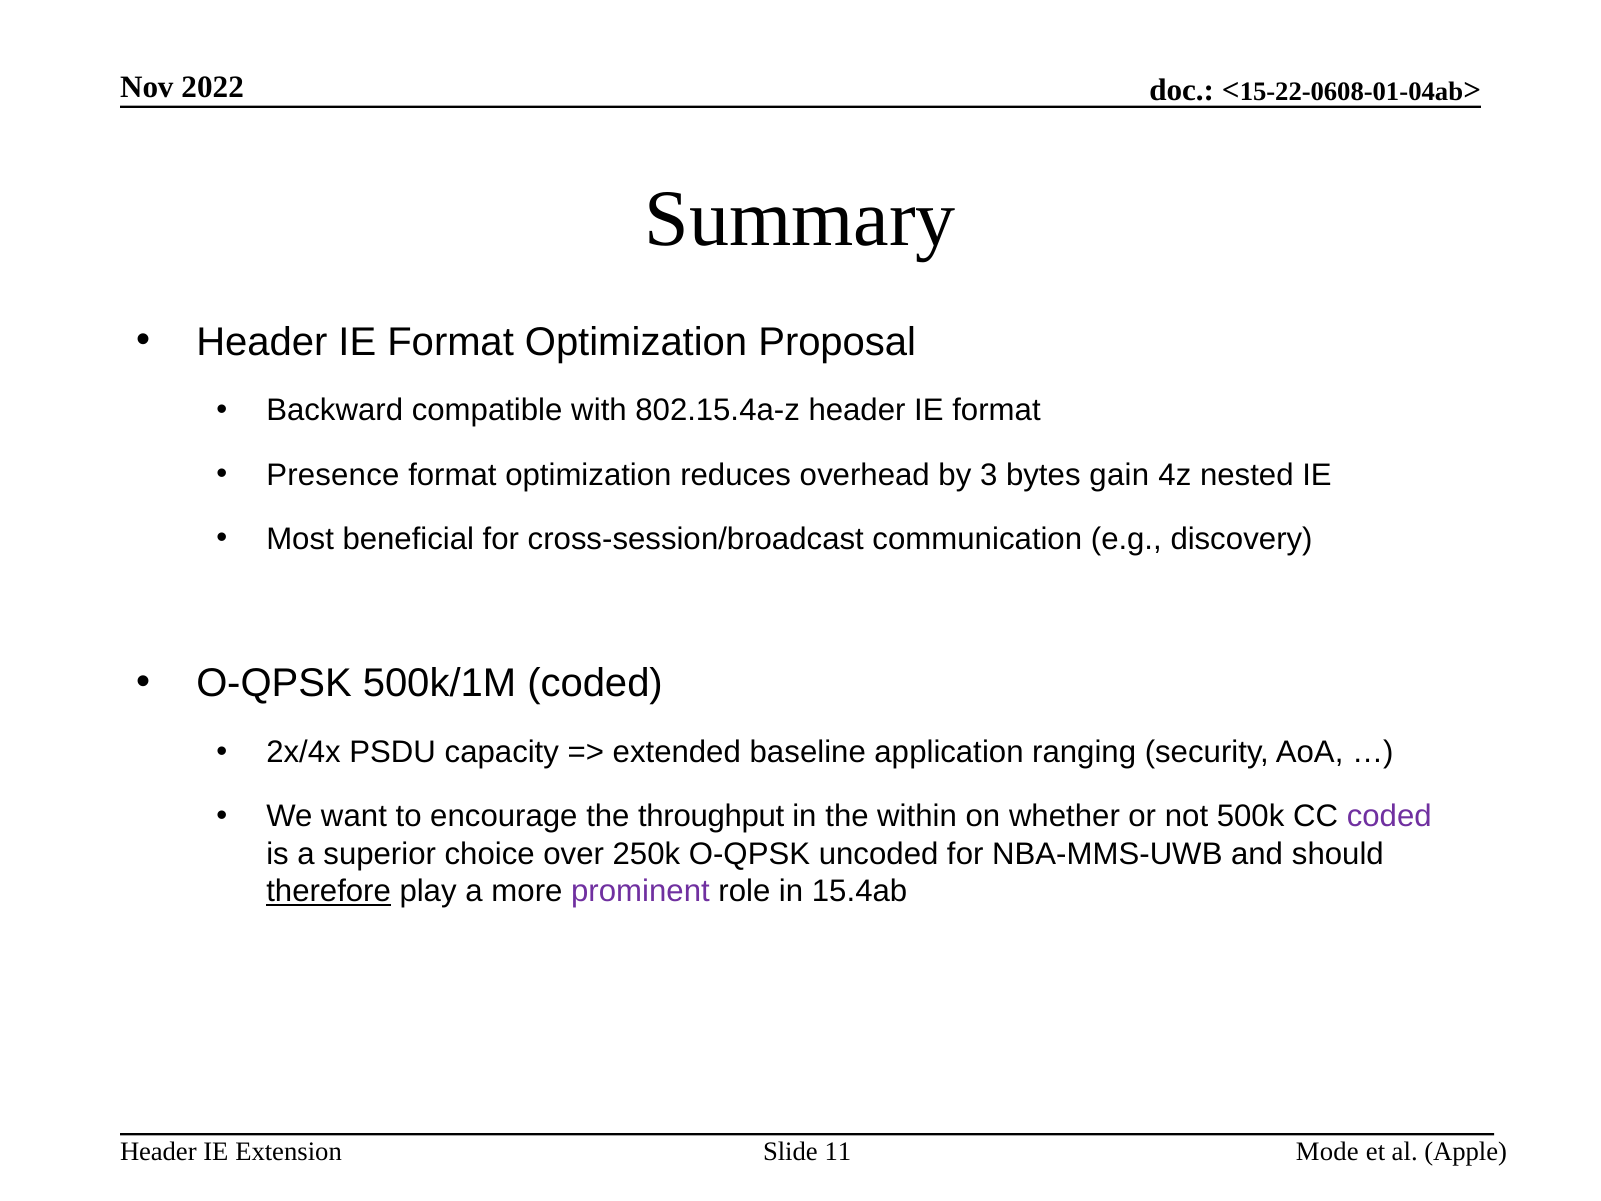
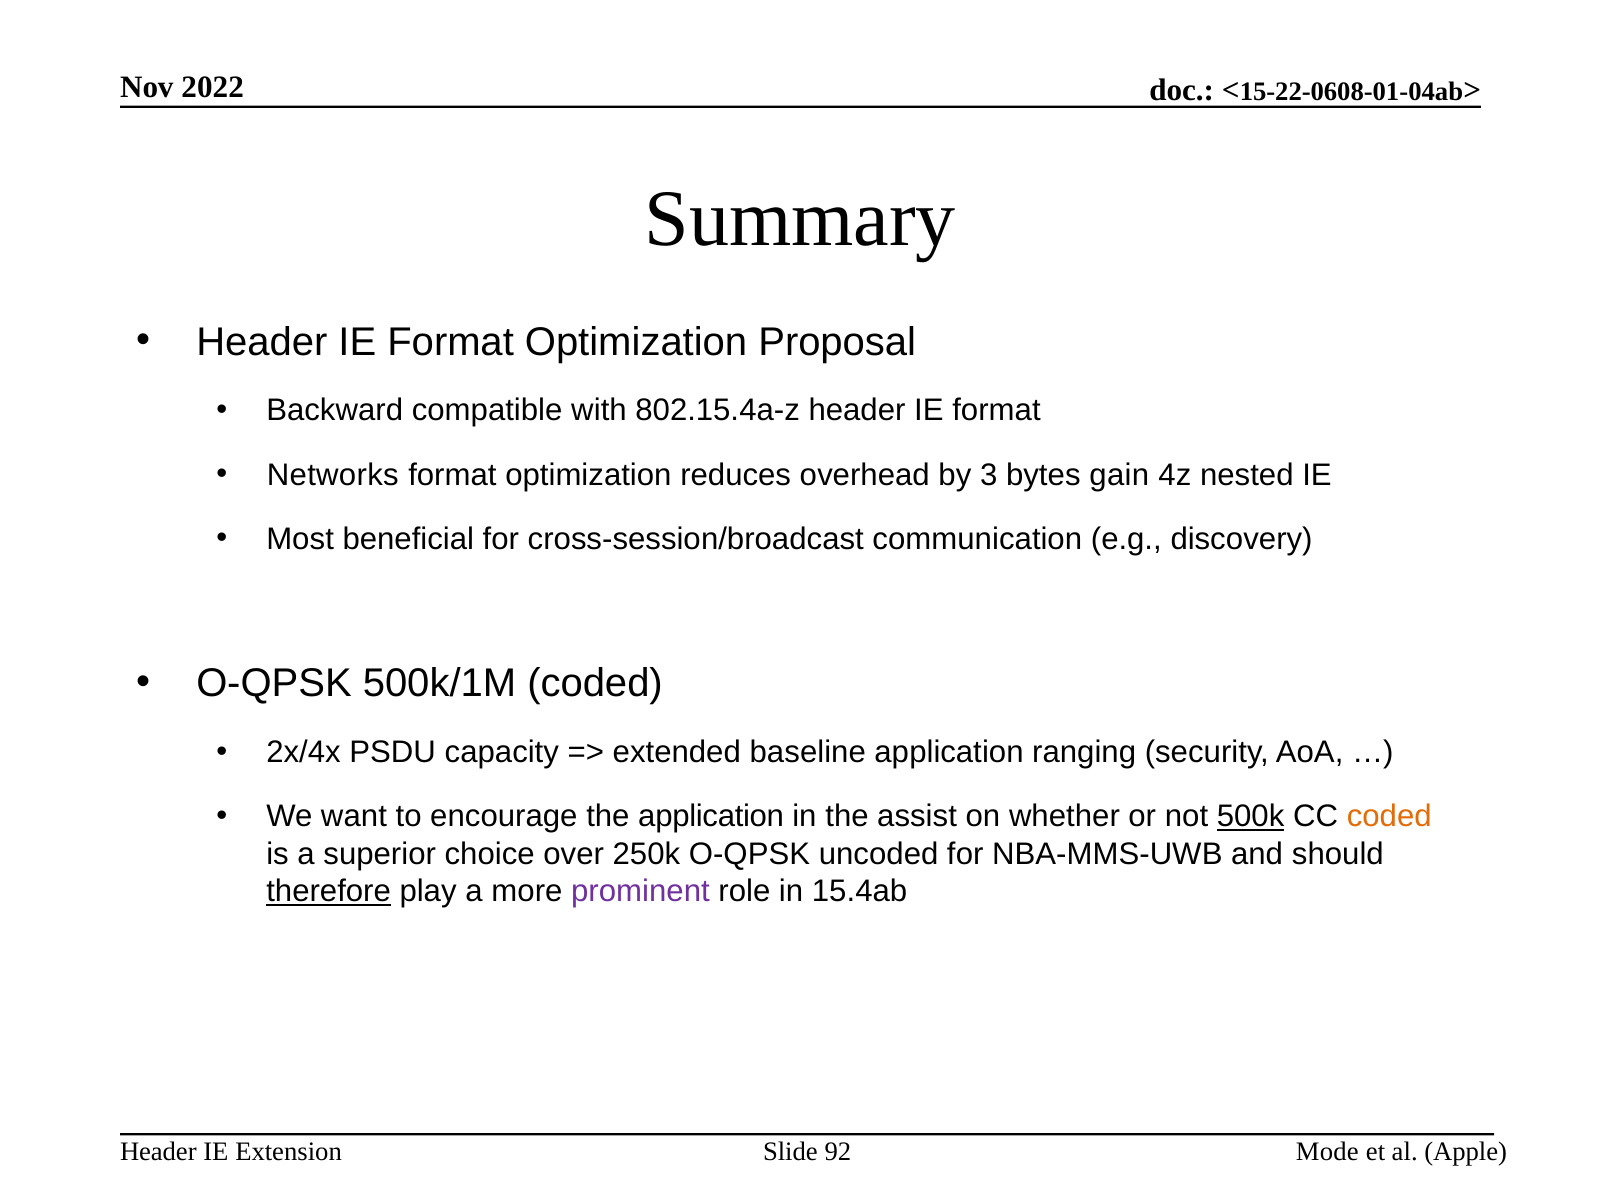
Presence: Presence -> Networks
the throughput: throughput -> application
within: within -> assist
500k underline: none -> present
coded at (1389, 816) colour: purple -> orange
11: 11 -> 92
